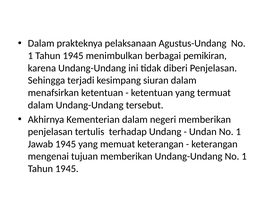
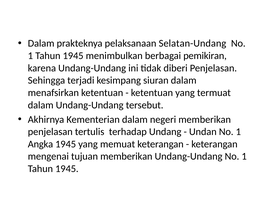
Agustus-Undang: Agustus-Undang -> Selatan-Undang
Jawab: Jawab -> Angka
